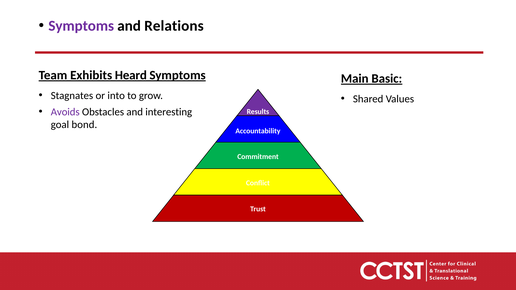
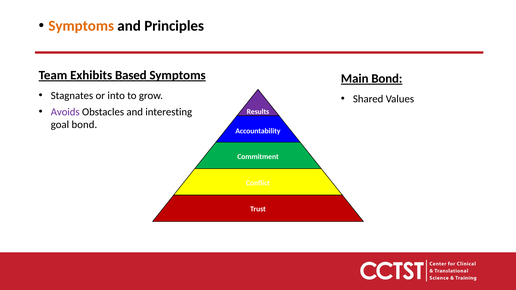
Symptoms at (81, 26) colour: purple -> orange
Relations: Relations -> Principles
Heard: Heard -> Based
Main Basic: Basic -> Bond
